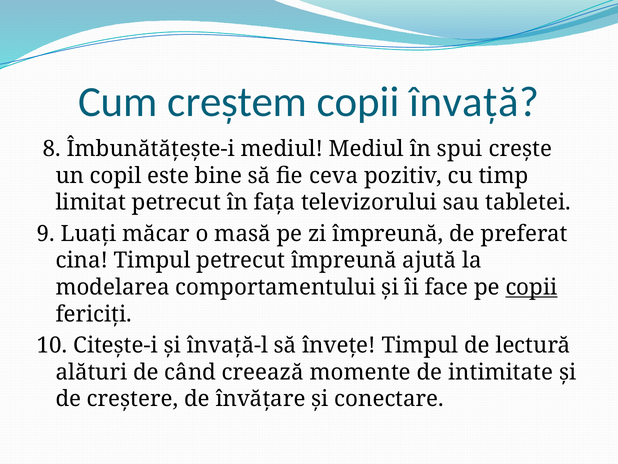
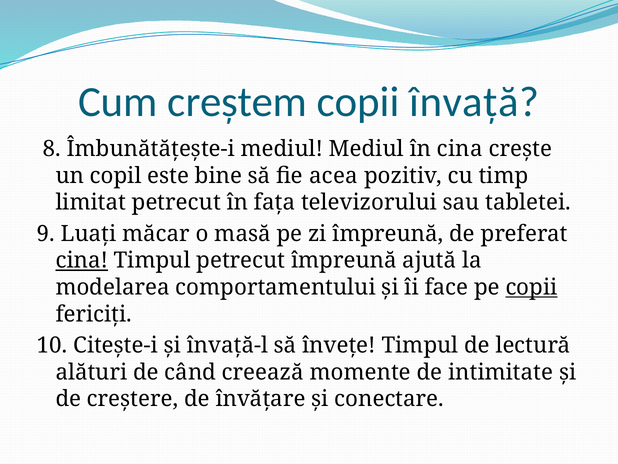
în spui: spui -> cina
ceva: ceva -> acea
cina at (82, 260) underline: none -> present
